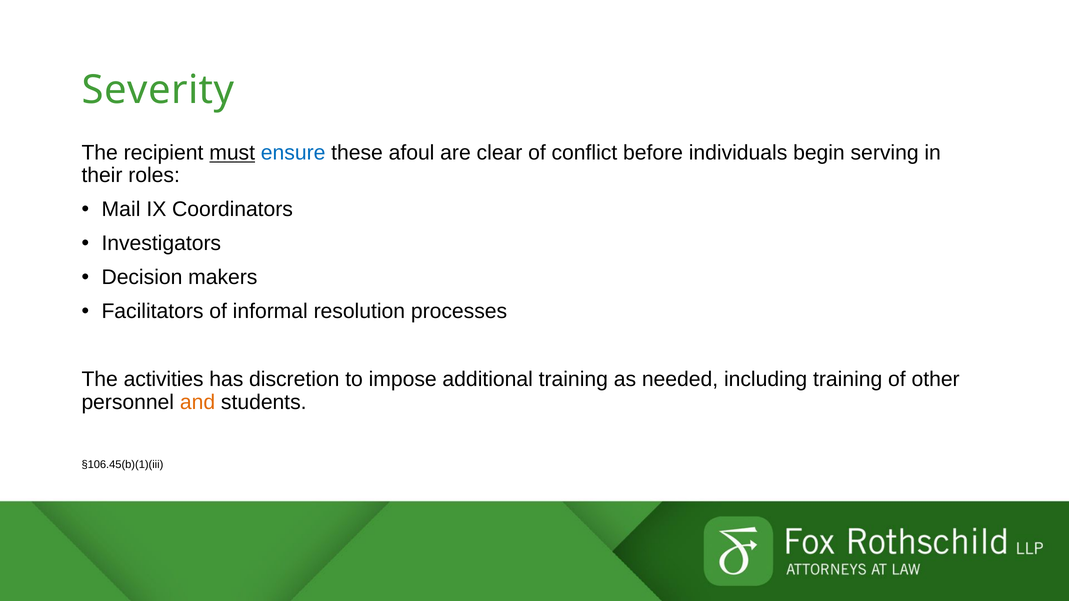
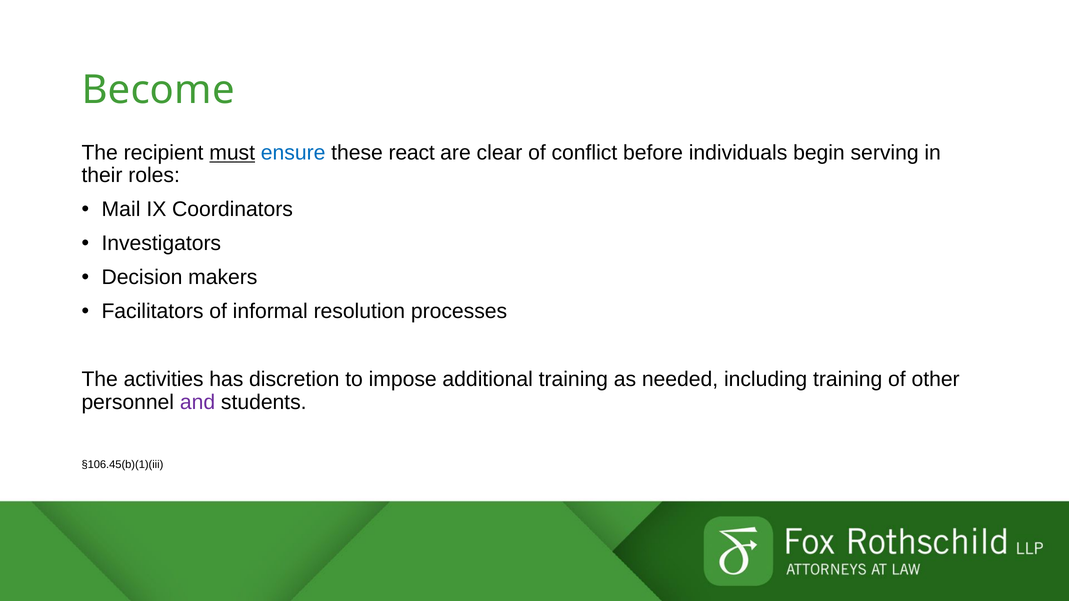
Severity: Severity -> Become
afoul: afoul -> react
and colour: orange -> purple
